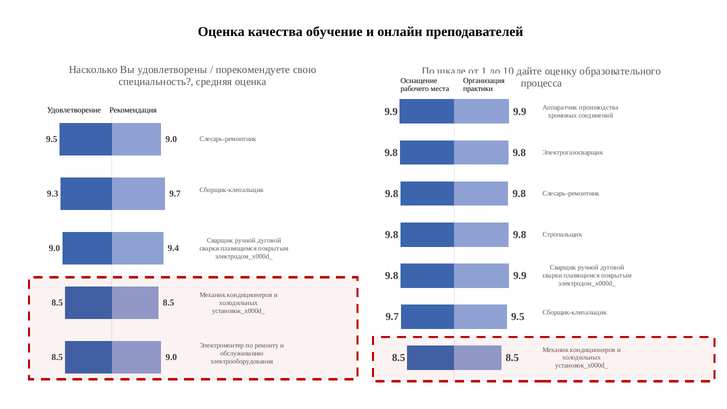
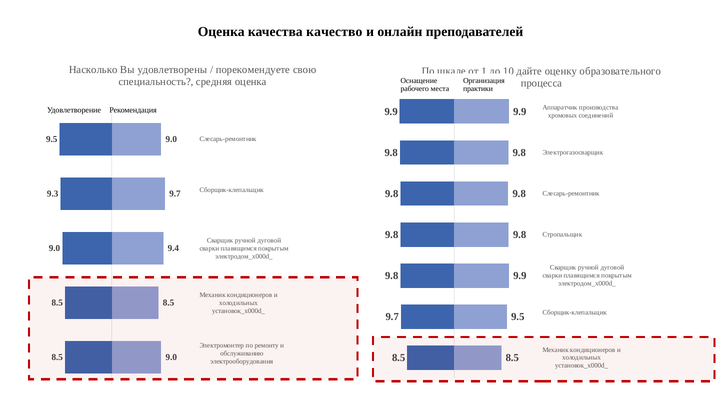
обучение: обучение -> качество
